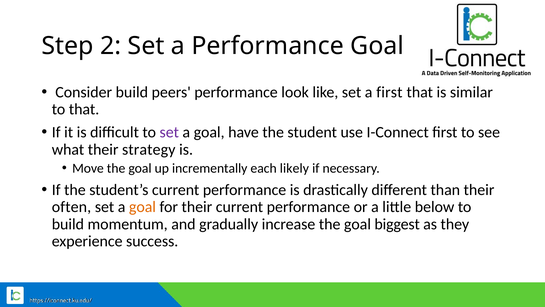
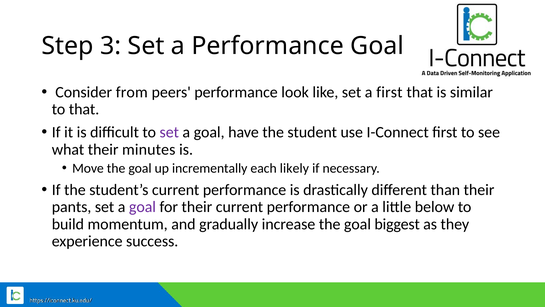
2: 2 -> 3
Consider build: build -> from
strategy: strategy -> minutes
often: often -> pants
goal at (142, 207) colour: orange -> purple
